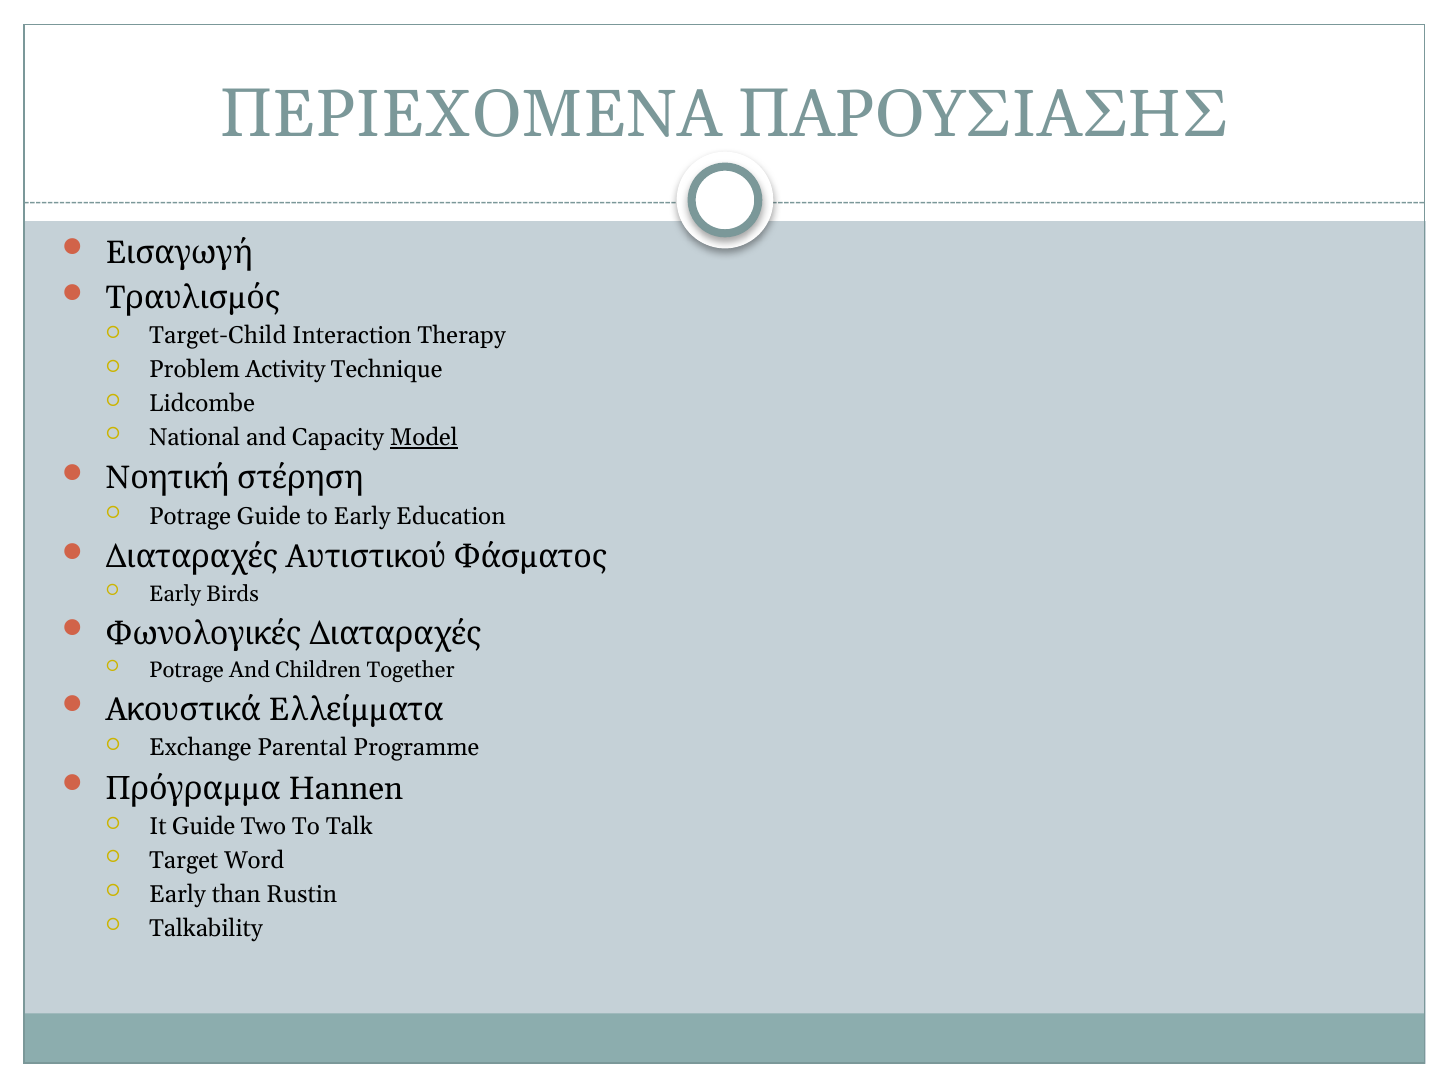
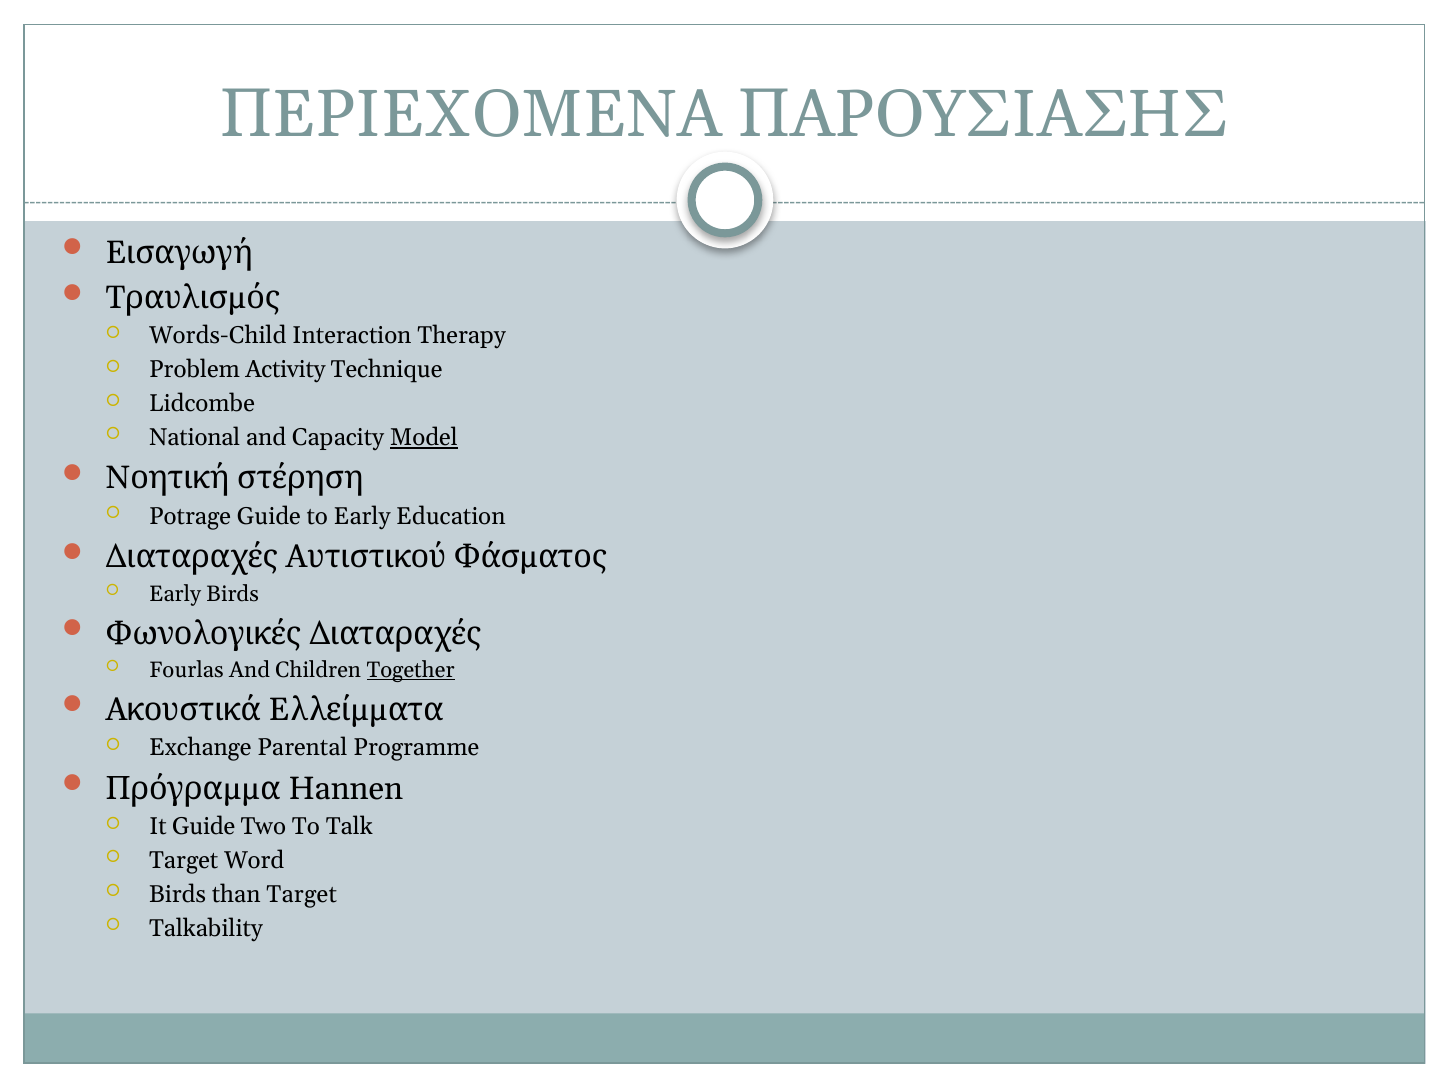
Target-Child: Target-Child -> Words-Child
Potrage at (187, 670): Potrage -> Fourlas
Together underline: none -> present
Early at (177, 894): Early -> Birds
Rustin: Rustin -> Τarget
